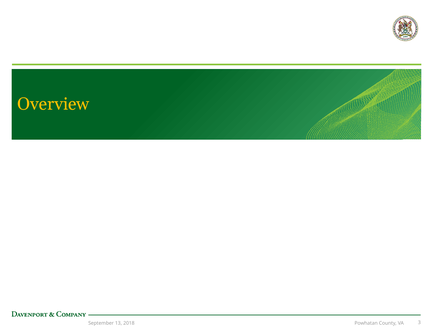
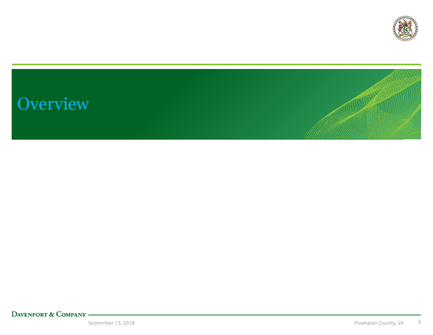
Overview colour: yellow -> light blue
